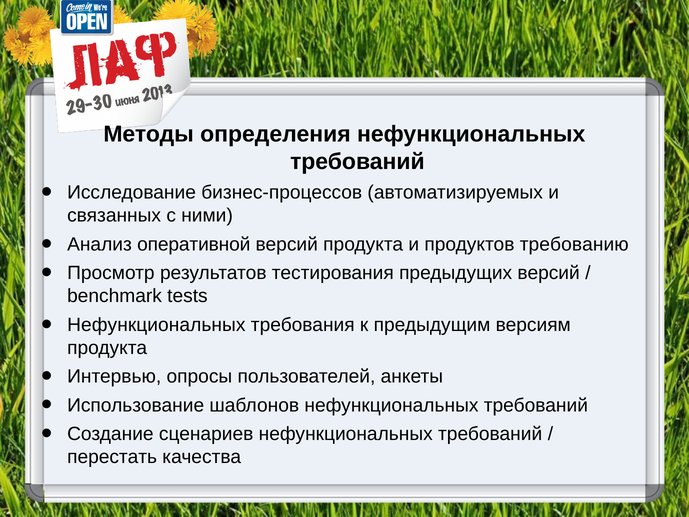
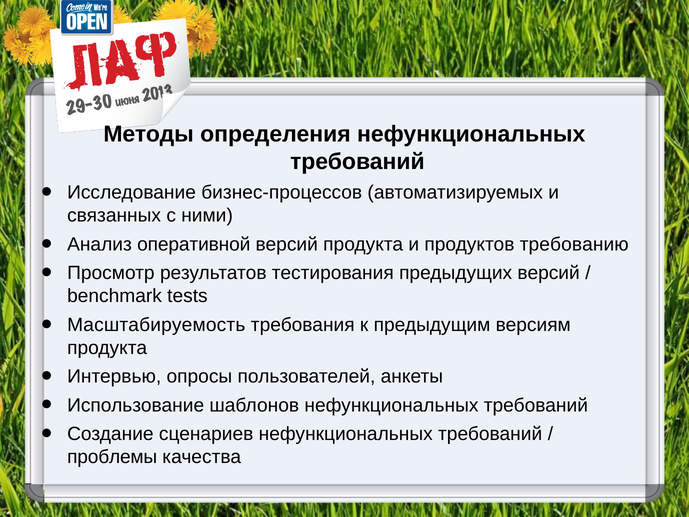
Нефункциональных at (156, 325): Нефункциональных -> Масштабируемость
перестать: перестать -> проблемы
